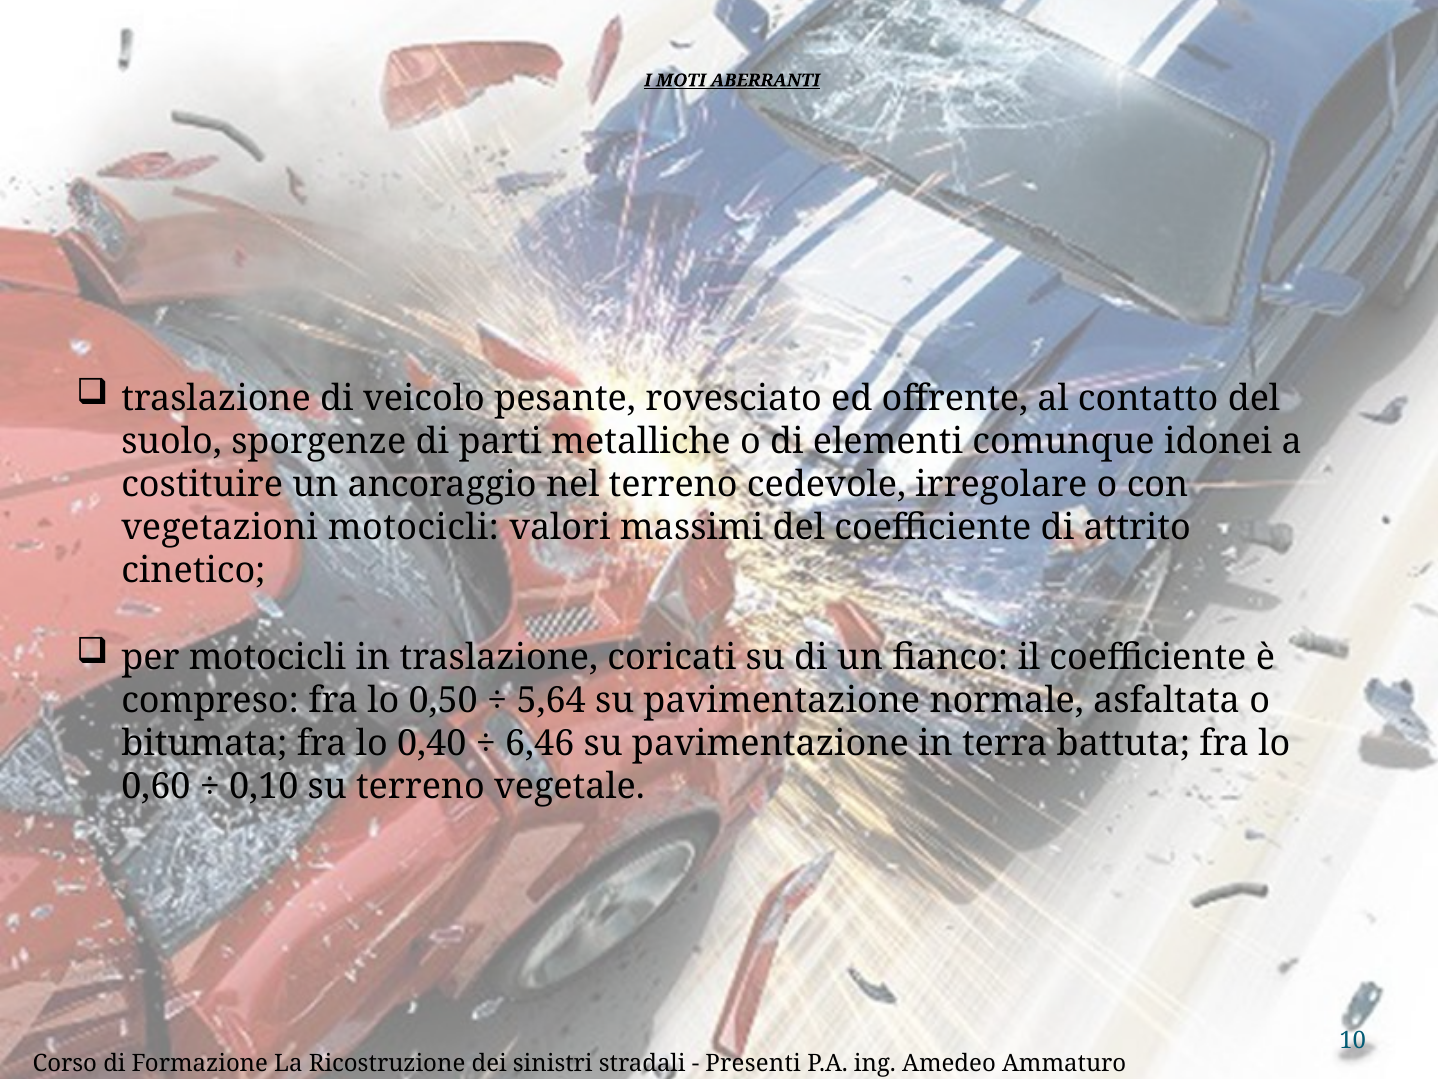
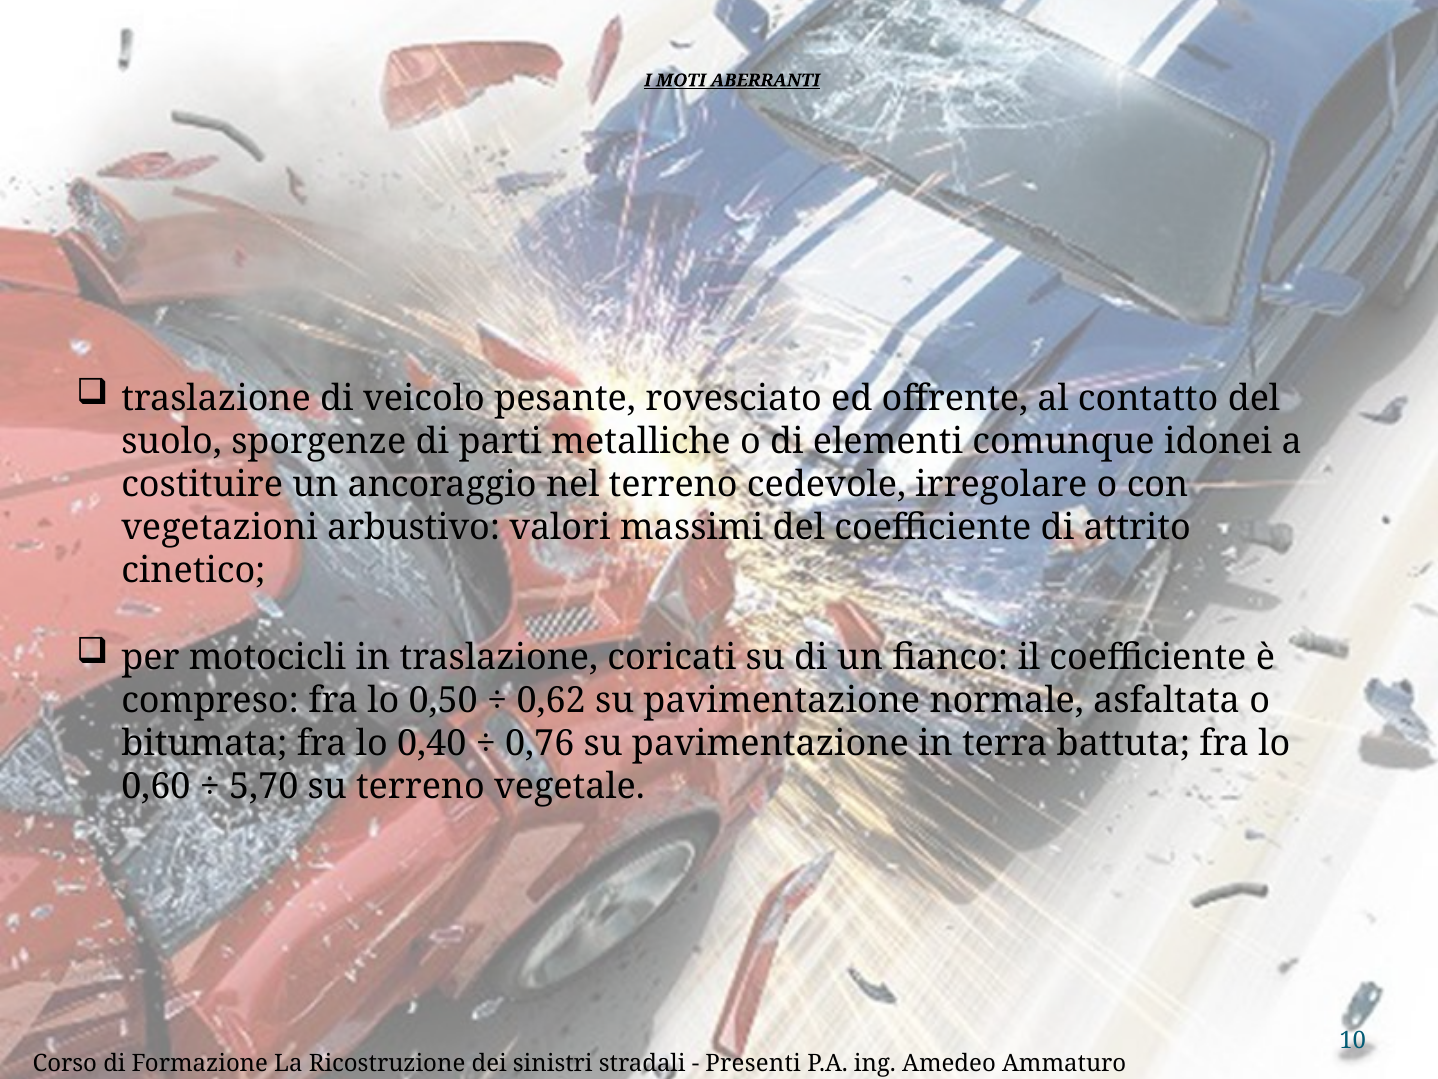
vegetazioni motocicli: motocicli -> arbustivo
5,64: 5,64 -> 0,62
6,46: 6,46 -> 0,76
0,10: 0,10 -> 5,70
